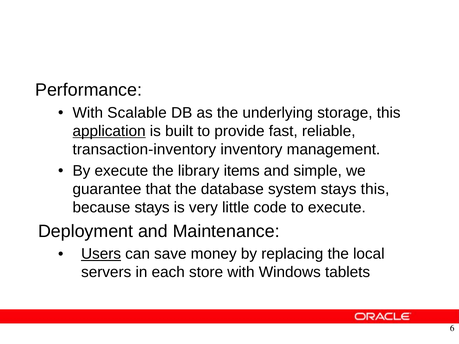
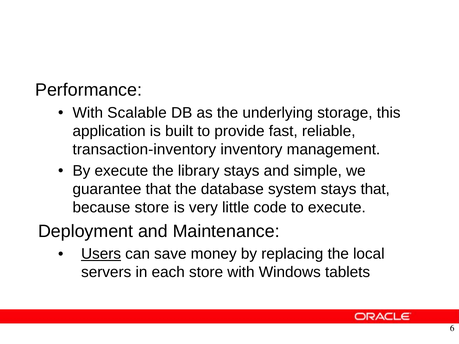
application underline: present -> none
library items: items -> stays
stays this: this -> that
because stays: stays -> store
